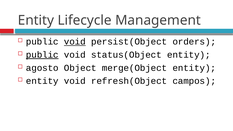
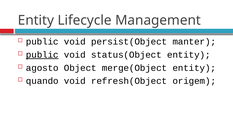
void at (75, 42) underline: present -> none
orders: orders -> manter
entity at (42, 81): entity -> quando
campos: campos -> origem
